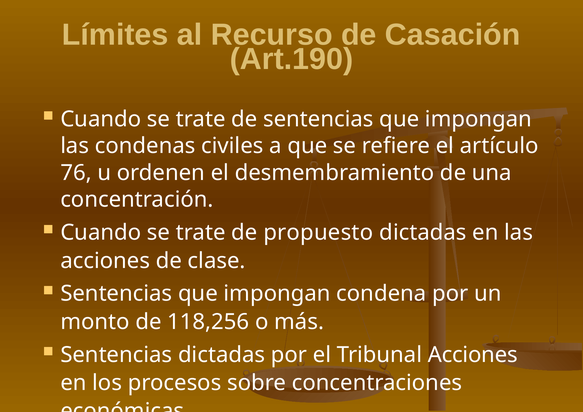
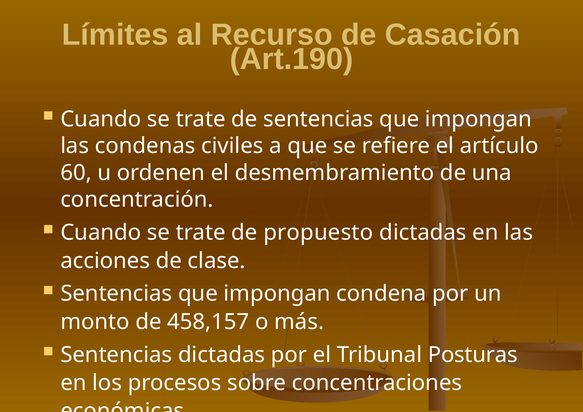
76: 76 -> 60
118,256: 118,256 -> 458,157
Tribunal Acciones: Acciones -> Posturas
